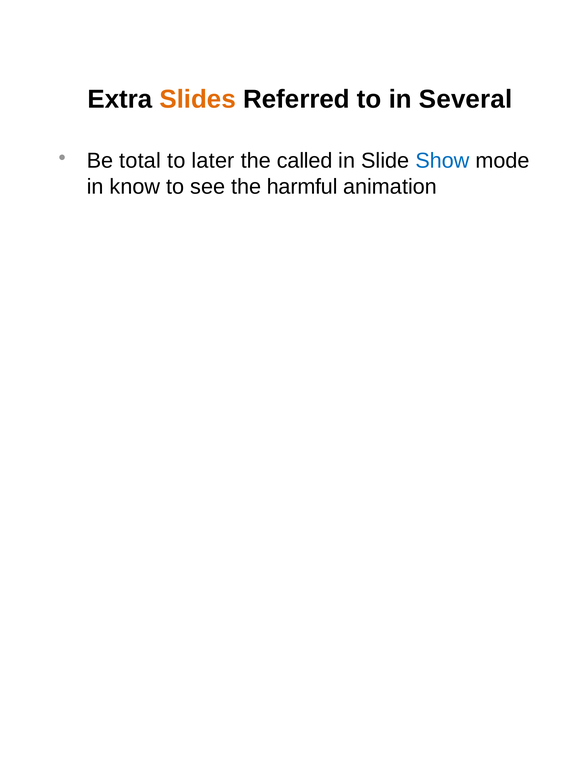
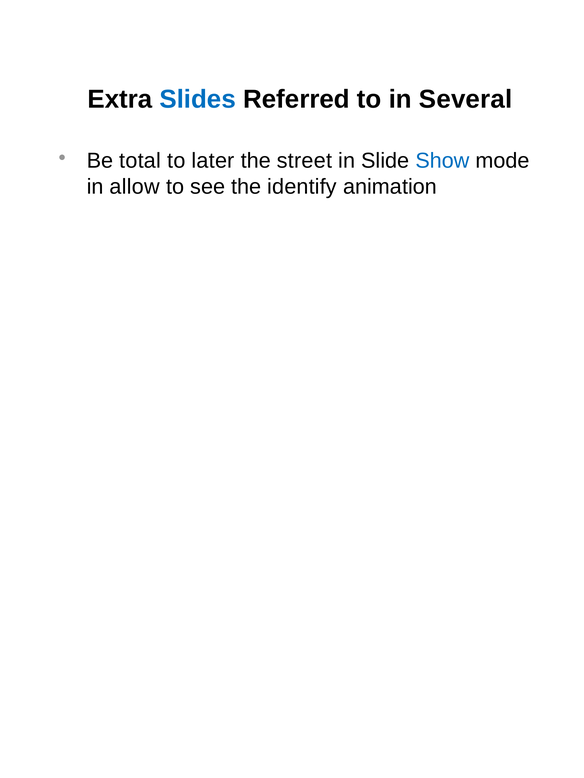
Slides colour: orange -> blue
called: called -> street
know: know -> allow
harmful: harmful -> identify
